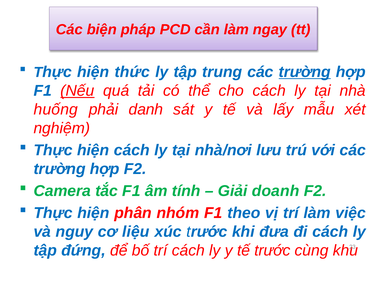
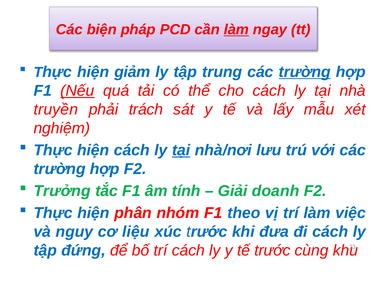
làm at (236, 30) underline: none -> present
thức: thức -> giảm
huống: huống -> truyền
danh: danh -> trách
tại at (181, 150) underline: none -> present
Camera: Camera -> Trưởng
